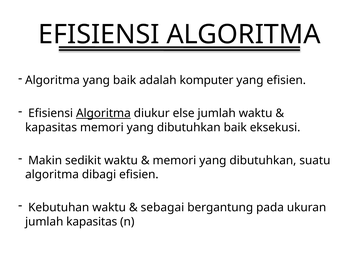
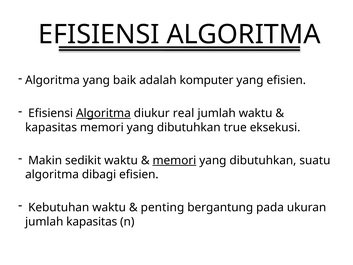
else: else -> real
dibutuhkan baik: baik -> true
memori at (174, 160) underline: none -> present
sebagai: sebagai -> penting
